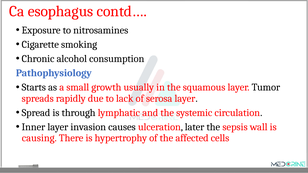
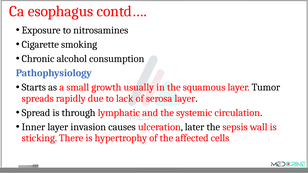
causing: causing -> sticking
